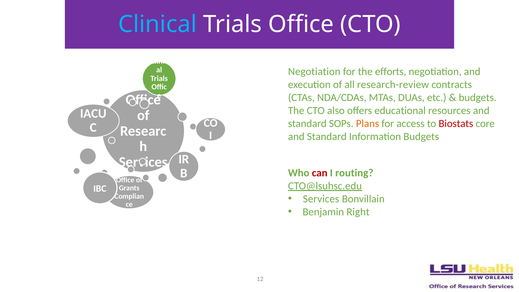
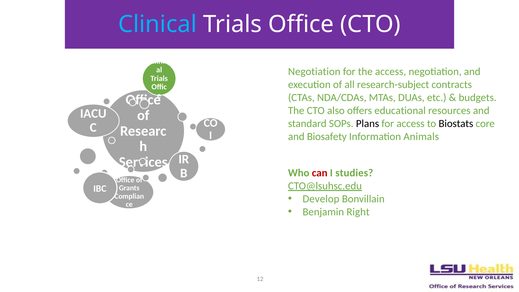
the efforts: efforts -> access
research-review: research-review -> research-subject
Plans colour: orange -> black
Biostats colour: red -> black
Standard at (327, 136): Standard -> Biosafety
Information Budgets: Budgets -> Animals
routing: routing -> studies
Services at (321, 199): Services -> Develop
